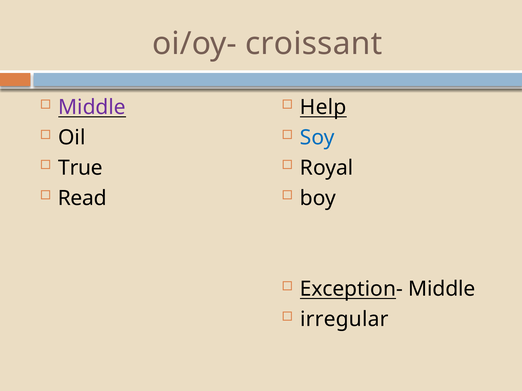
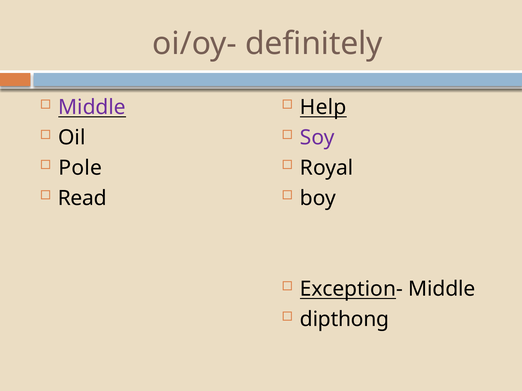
croissant: croissant -> definitely
Soy colour: blue -> purple
True: True -> Pole
irregular: irregular -> dipthong
